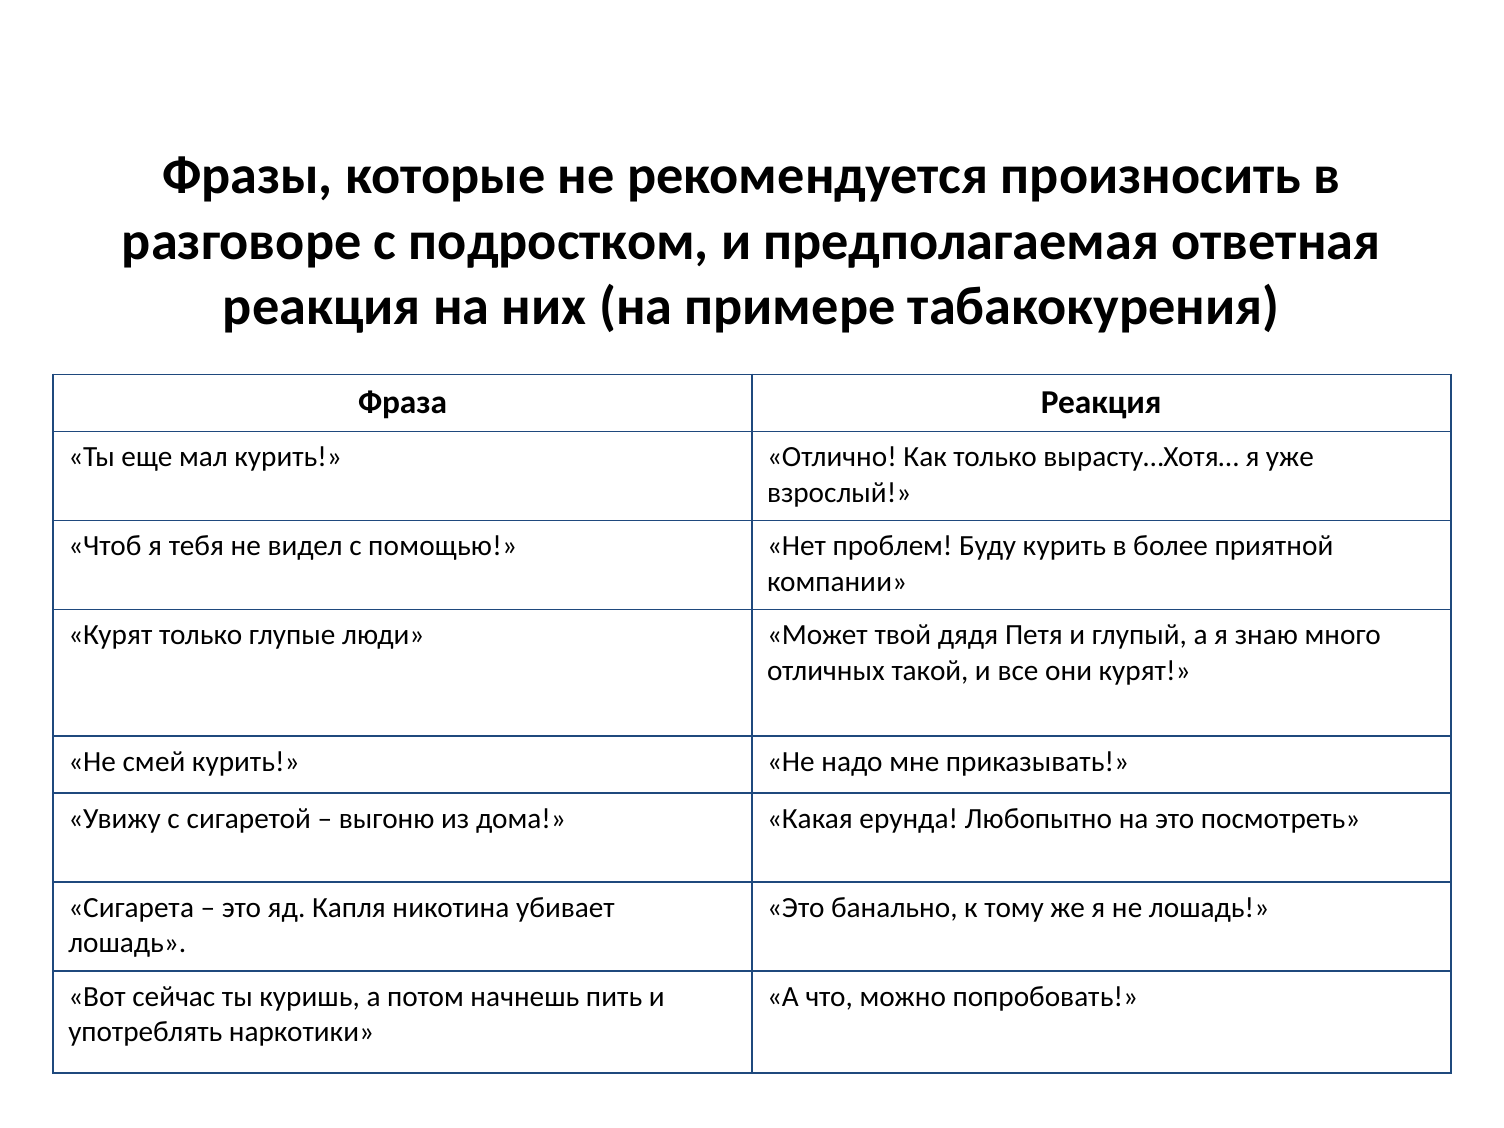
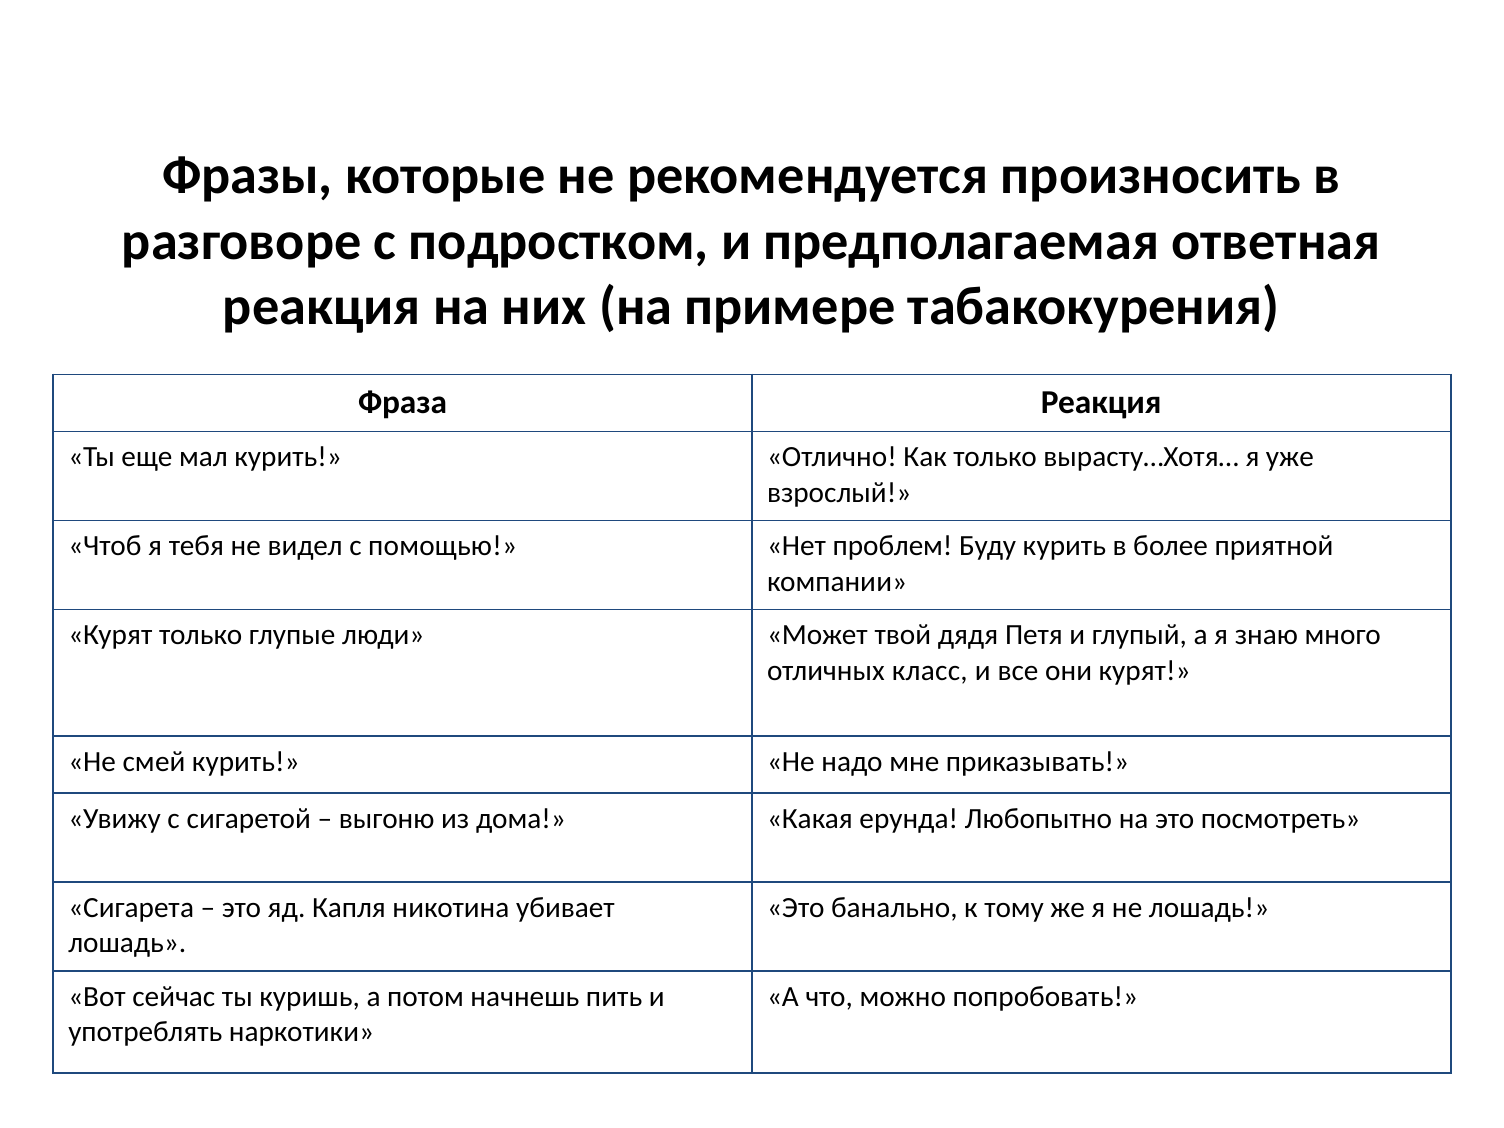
такой: такой -> класс
